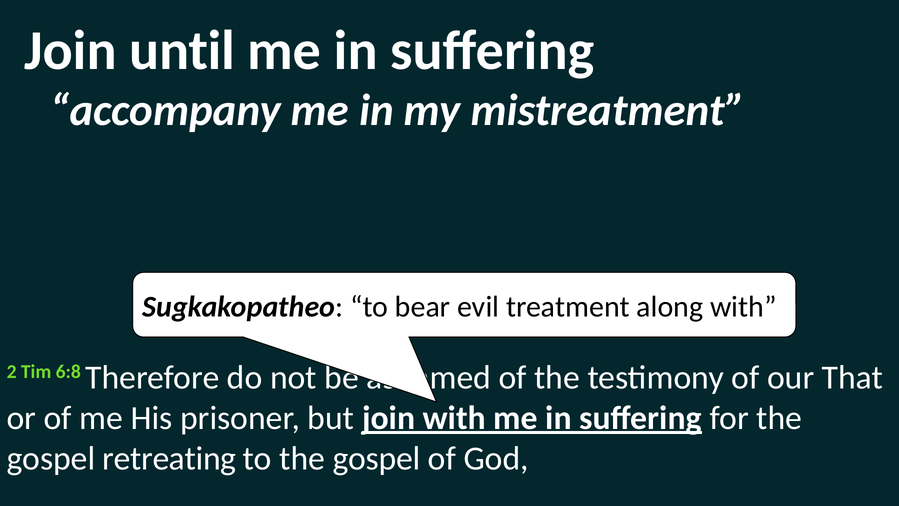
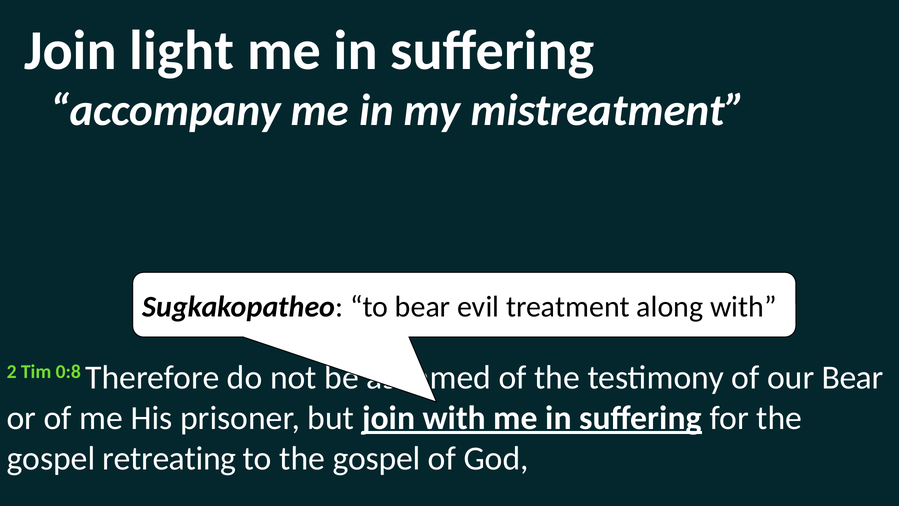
until: until -> light
6:8: 6:8 -> 0:8
That at (852, 377): That -> Bear
